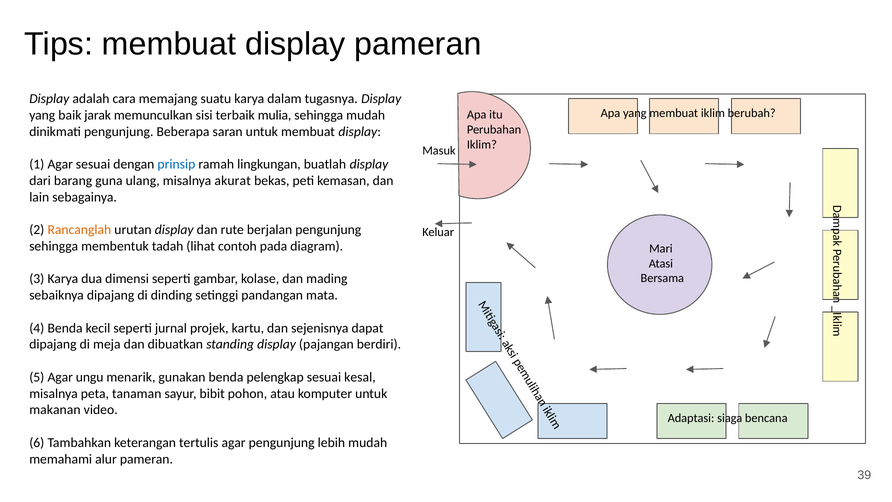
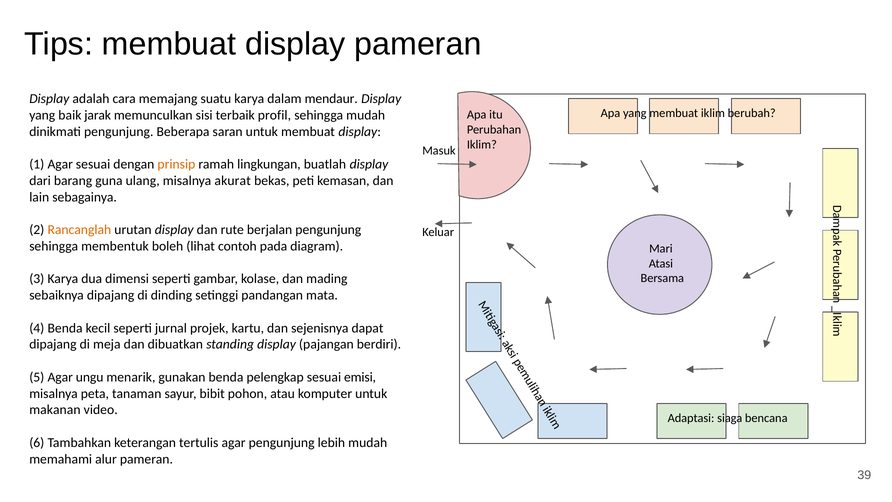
tugasnya: tugasnya -> mendaur
mulia: mulia -> profil
prinsip colour: blue -> orange
tadah: tadah -> boleh
kesal: kesal -> emisi
